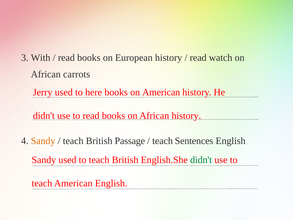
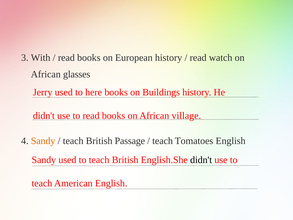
carrots: carrots -> glasses
on American: American -> Buildings
African history: history -> village
Sentences: Sentences -> Tomatoes
didn't at (201, 160) colour: green -> black
